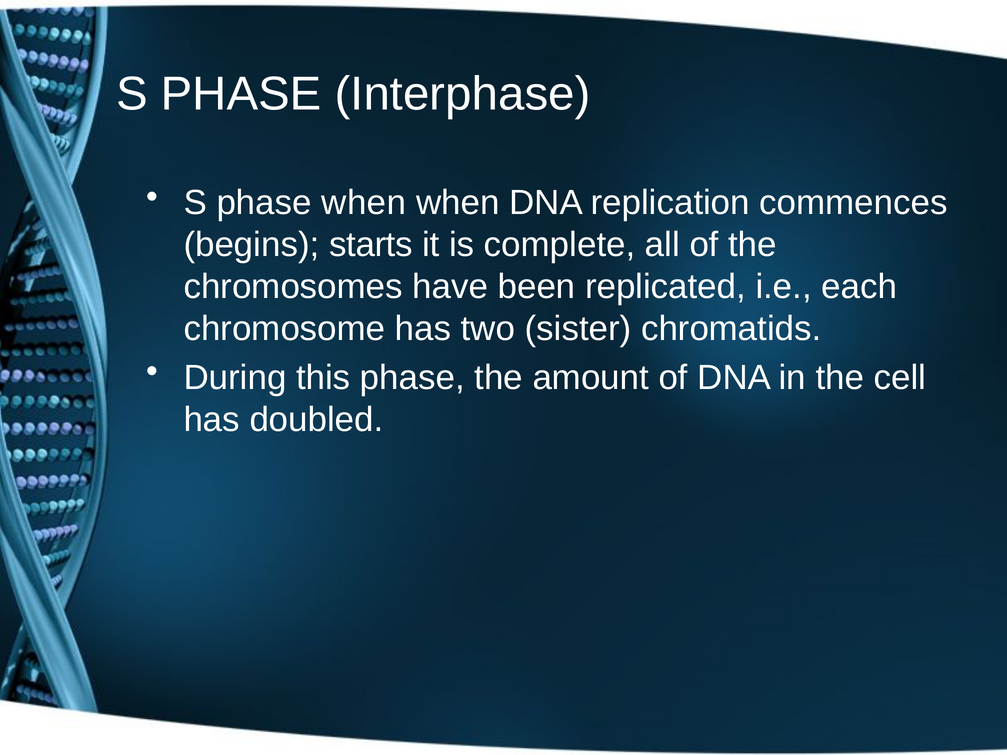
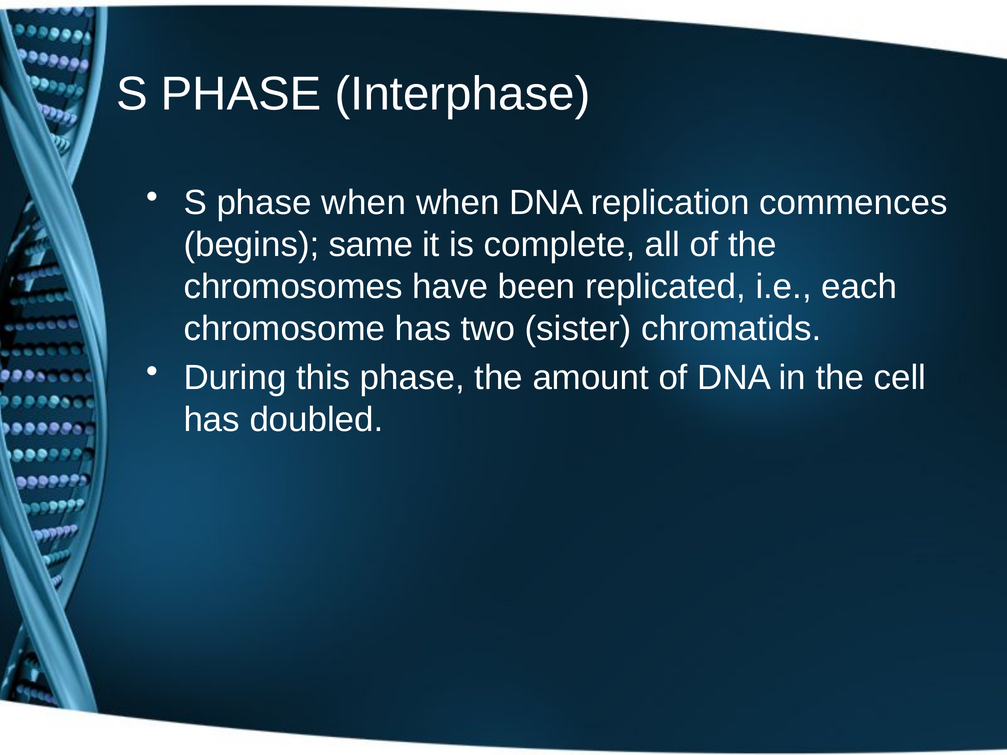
starts: starts -> same
